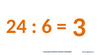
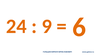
6: 6 -> 9
3: 3 -> 6
